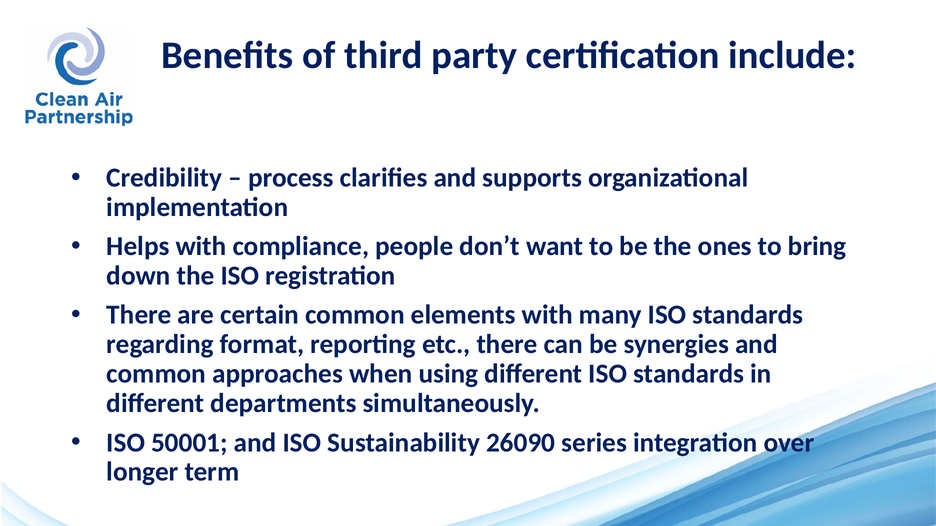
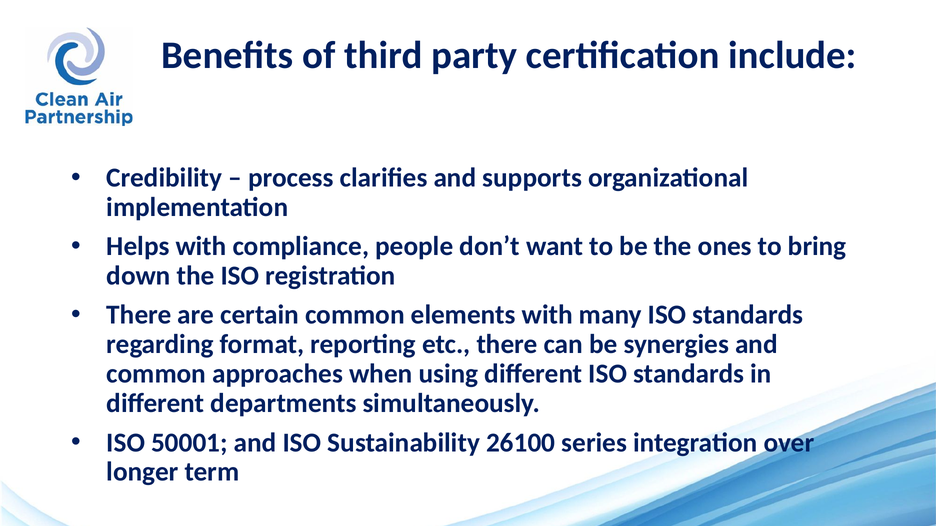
26090: 26090 -> 26100
